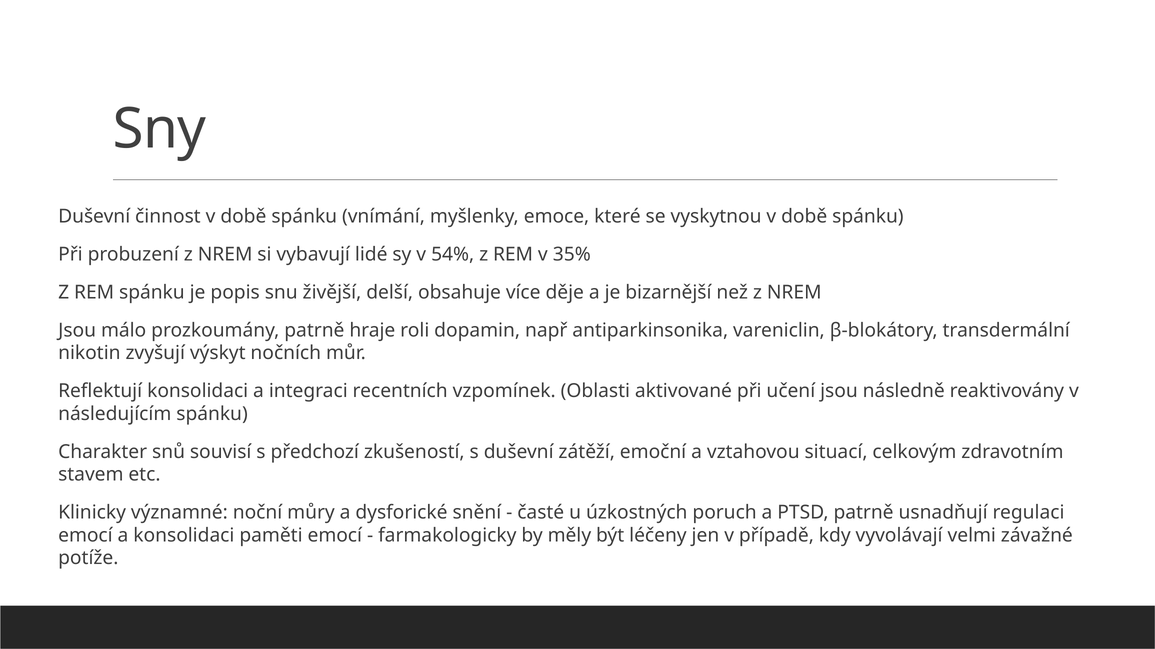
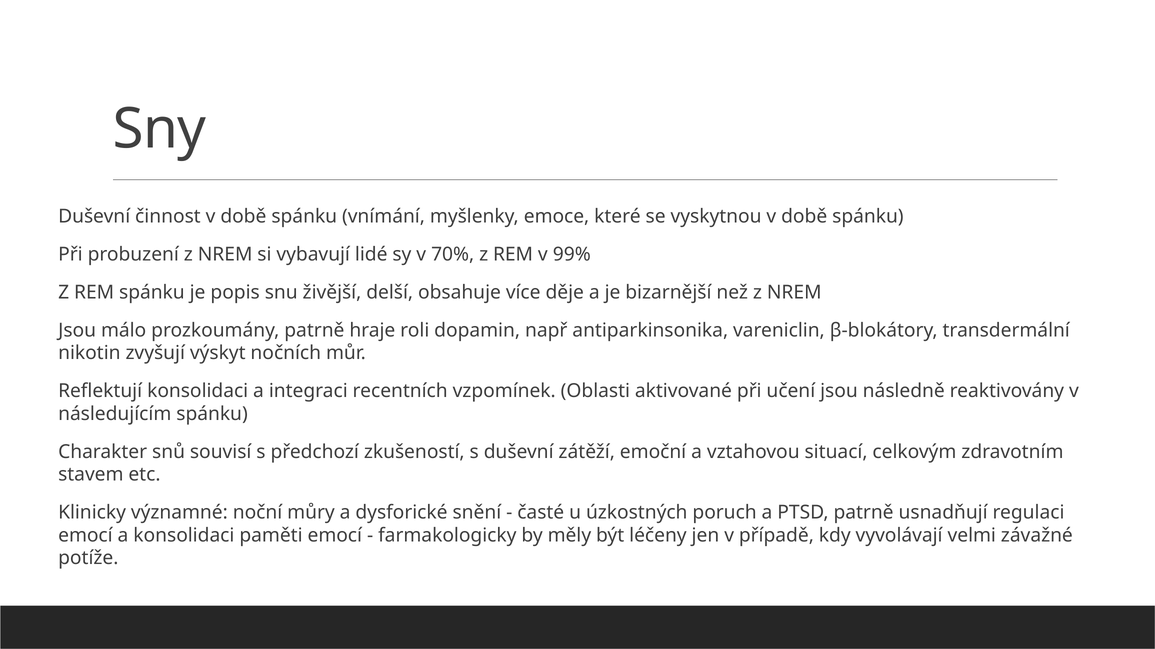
54%: 54% -> 70%
35%: 35% -> 99%
